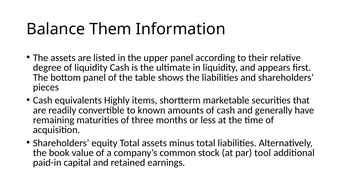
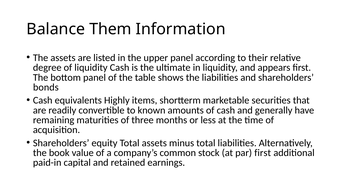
pieces: pieces -> bonds
par tool: tool -> first
